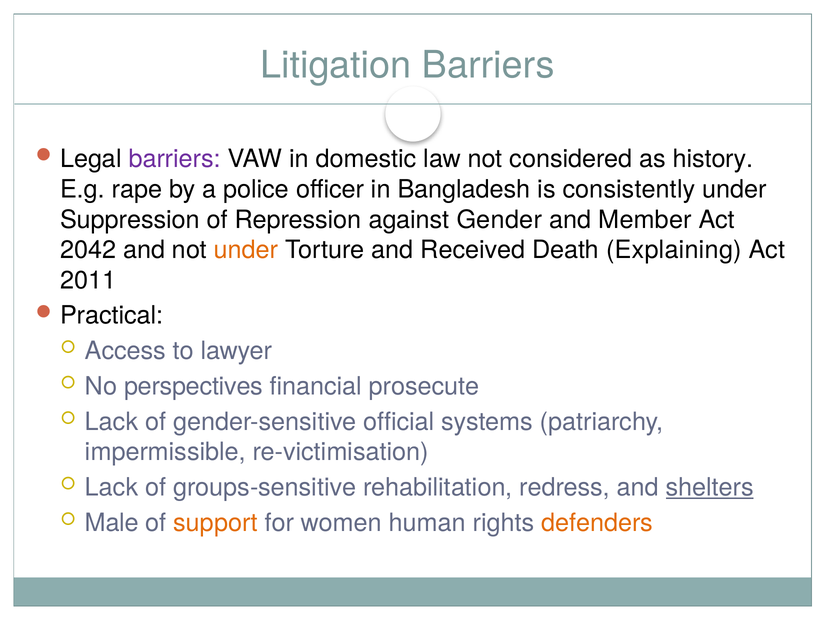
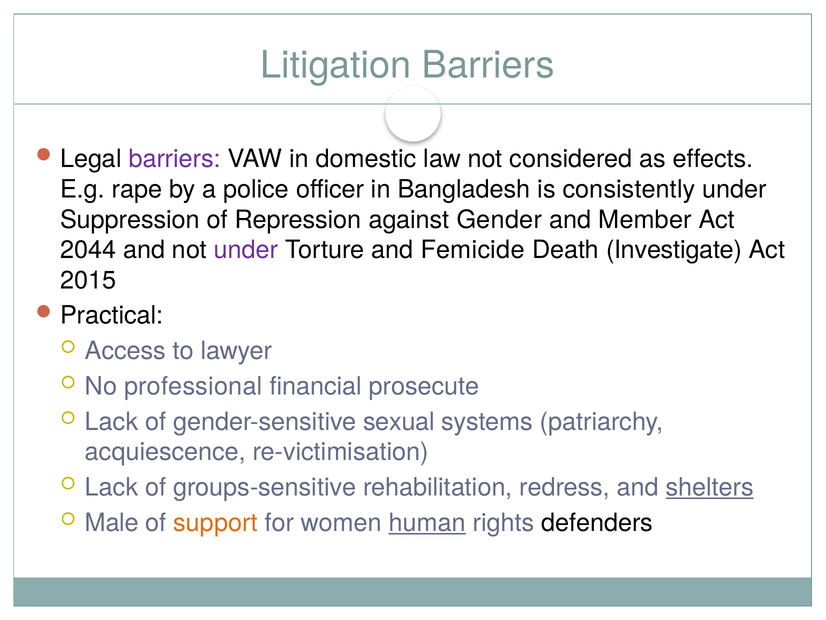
history: history -> effects
2042: 2042 -> 2044
under at (246, 250) colour: orange -> purple
Received: Received -> Femicide
Explaining: Explaining -> Investigate
2011: 2011 -> 2015
perspectives: perspectives -> professional
official: official -> sexual
impermissible: impermissible -> acquiescence
human underline: none -> present
defenders colour: orange -> black
